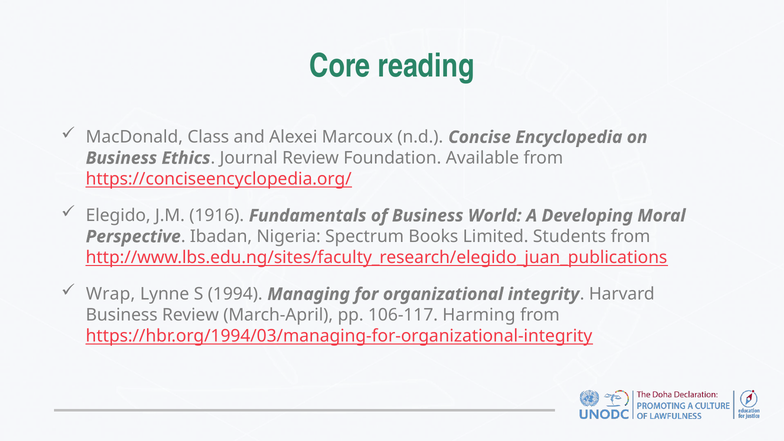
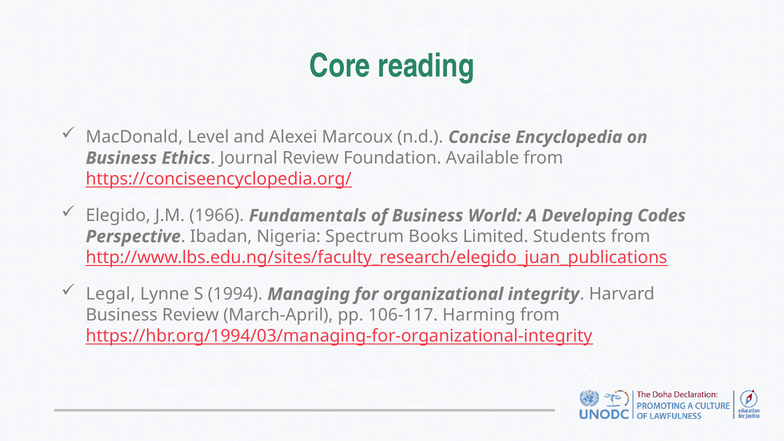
Class: Class -> Level
1916: 1916 -> 1966
Moral: Moral -> Codes
Wrap: Wrap -> Legal
